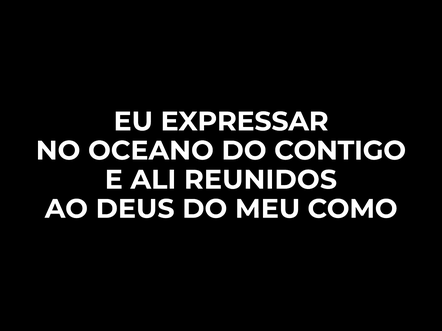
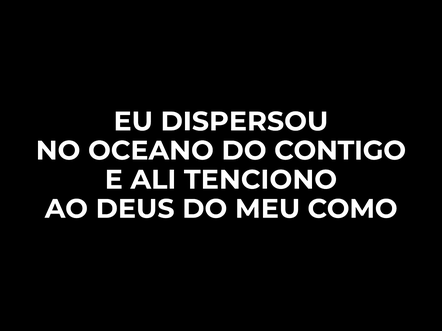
EXPRESSAR: EXPRESSAR -> DISPERSOU
REUNIDOS: REUNIDOS -> TENCIONO
